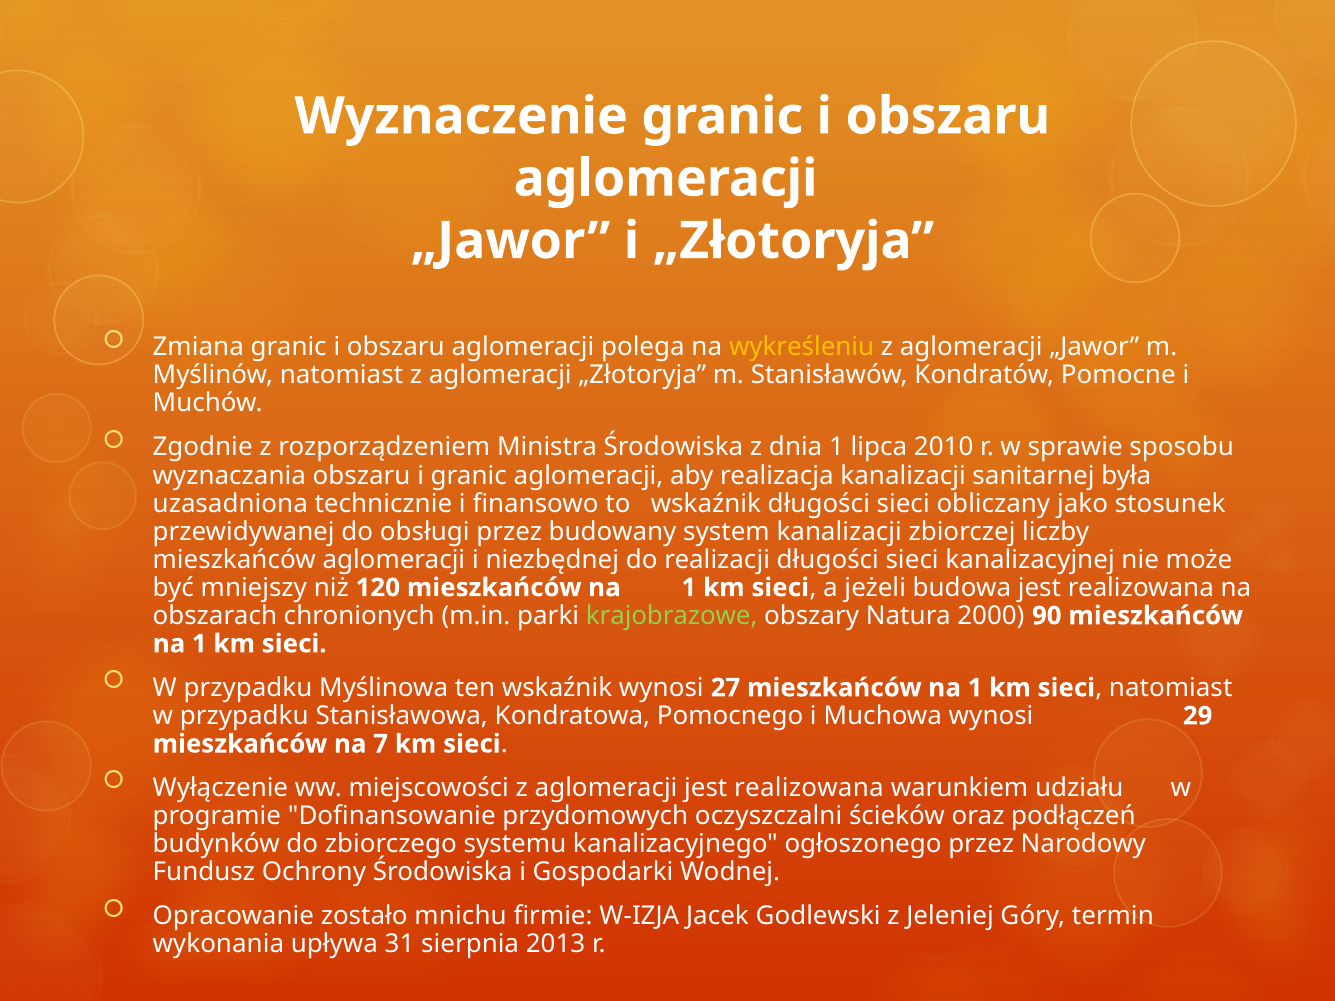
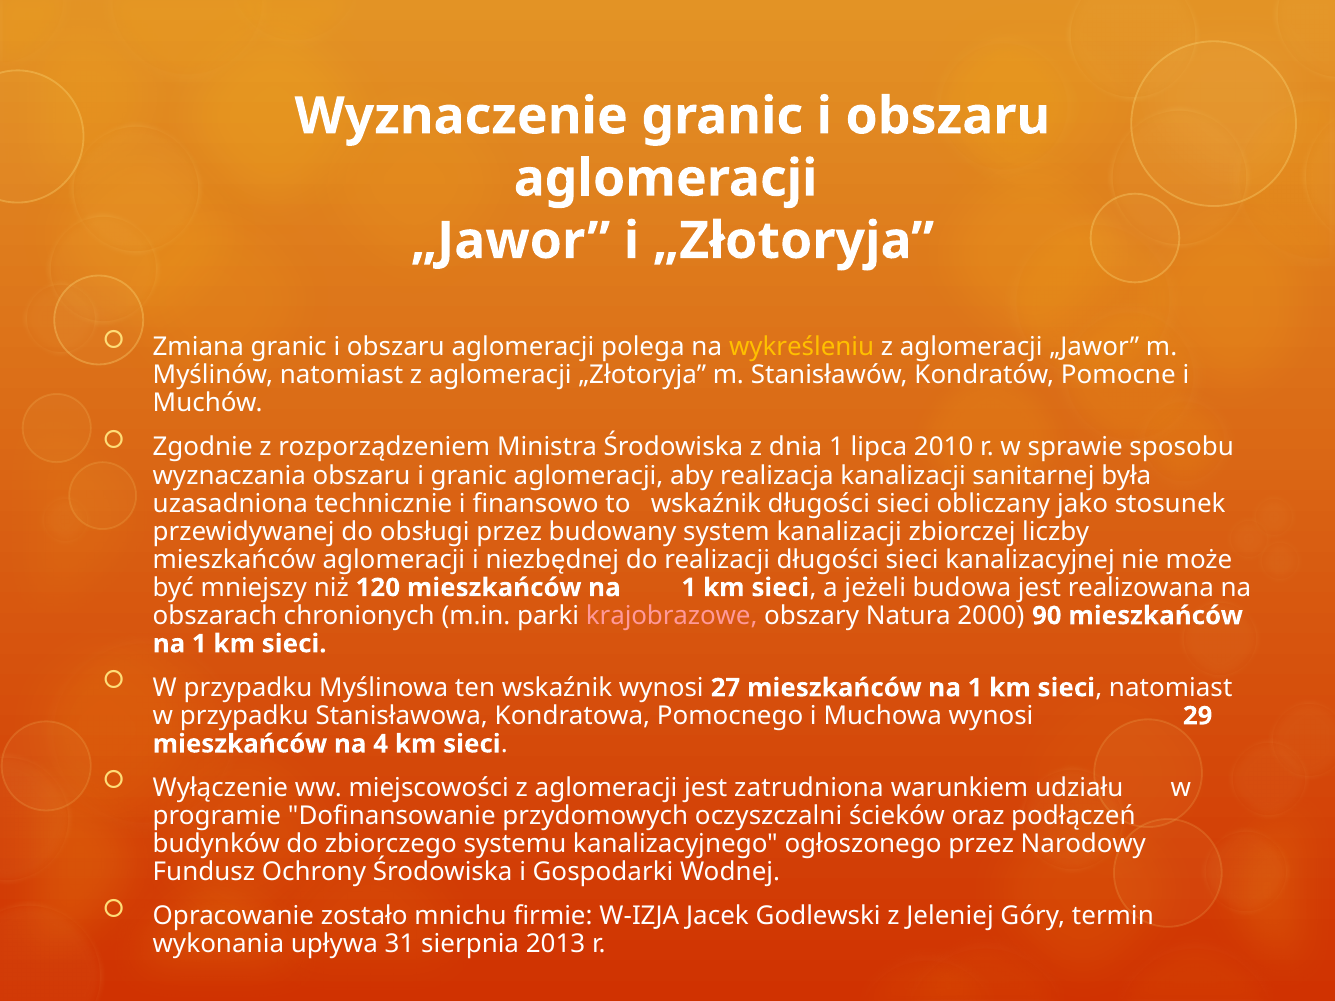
krajobrazowe colour: light green -> pink
7: 7 -> 4
aglomeracji jest realizowana: realizowana -> zatrudniona
